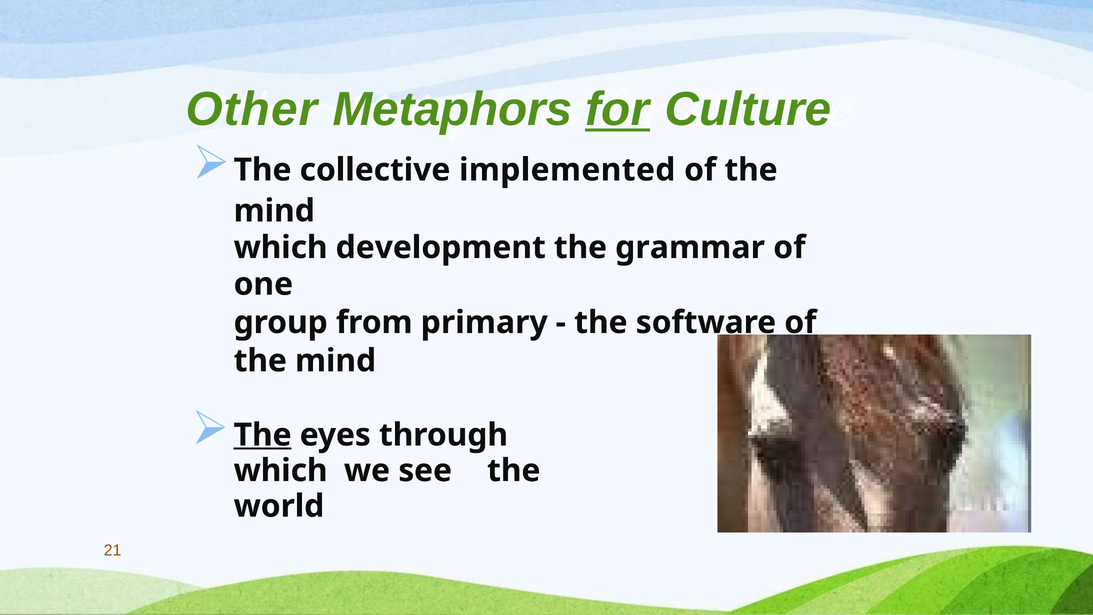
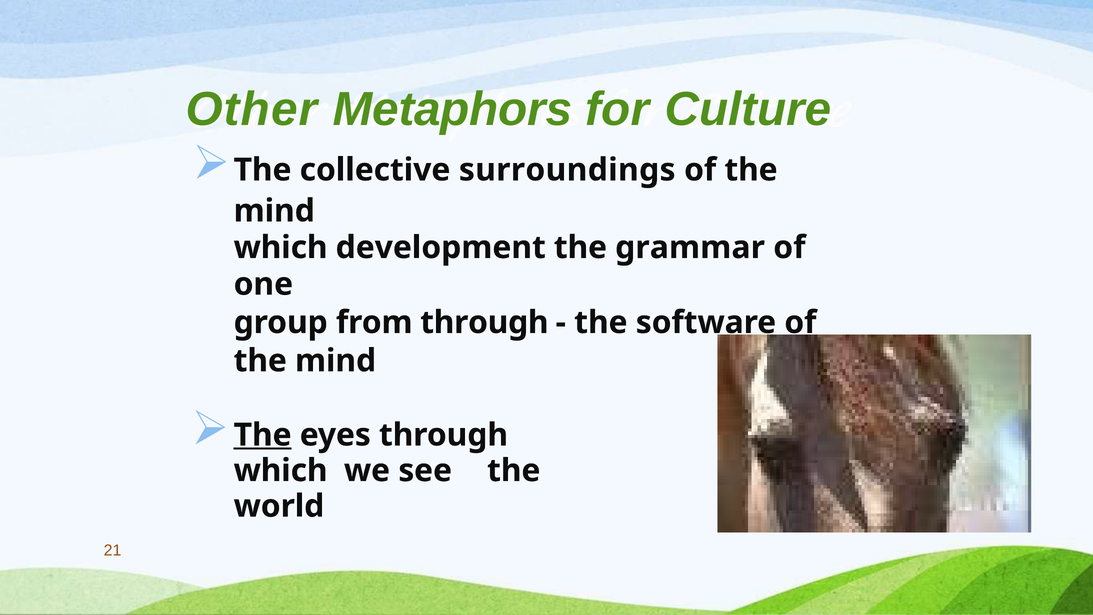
for underline: present -> none
implemented: implemented -> surroundings
from primary: primary -> through
